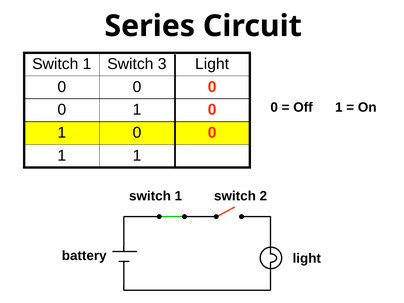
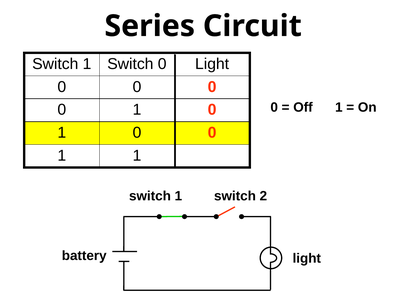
Switch 3: 3 -> 0
